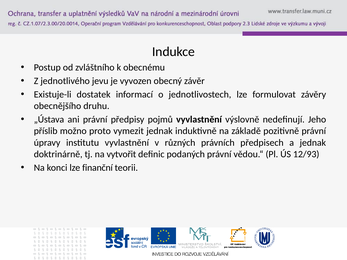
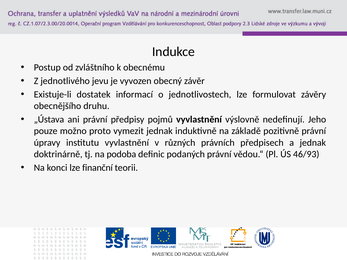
příslib: příslib -> pouze
vytvořit: vytvořit -> podoba
12/93: 12/93 -> 46/93
